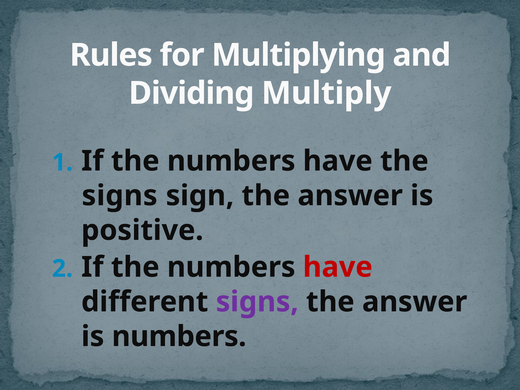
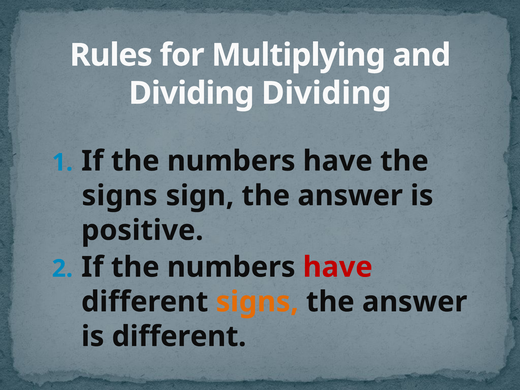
Dividing Multiply: Multiply -> Dividing
signs at (257, 302) colour: purple -> orange
is numbers: numbers -> different
